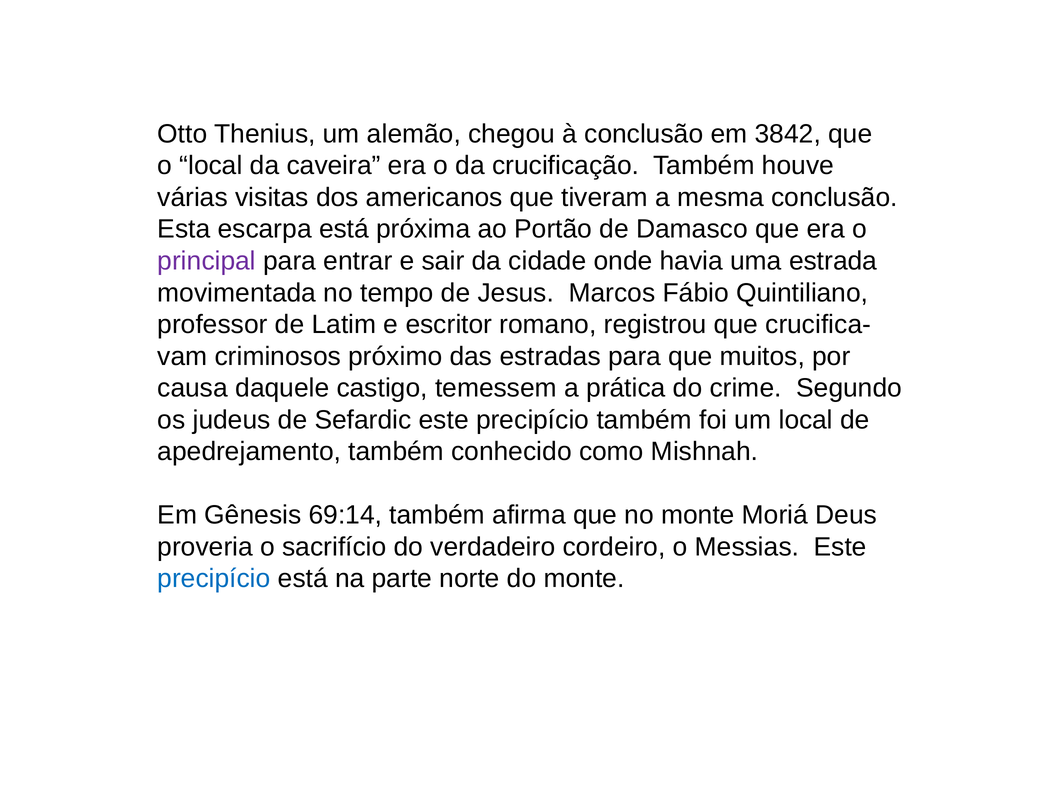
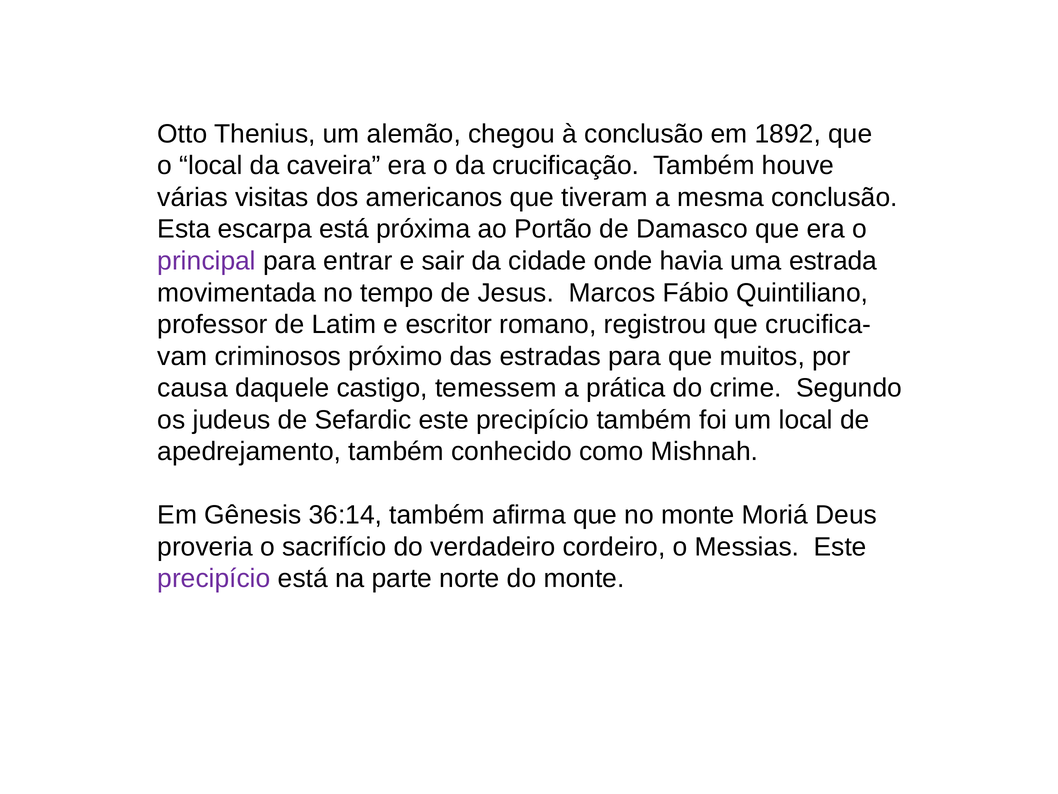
3842: 3842 -> 1892
69:14: 69:14 -> 36:14
precipício at (214, 578) colour: blue -> purple
